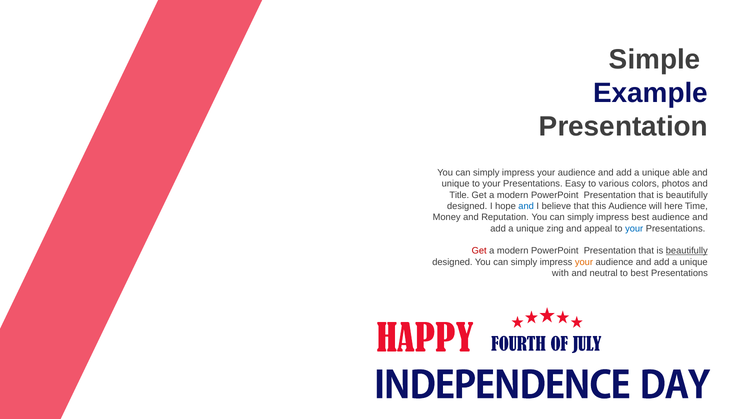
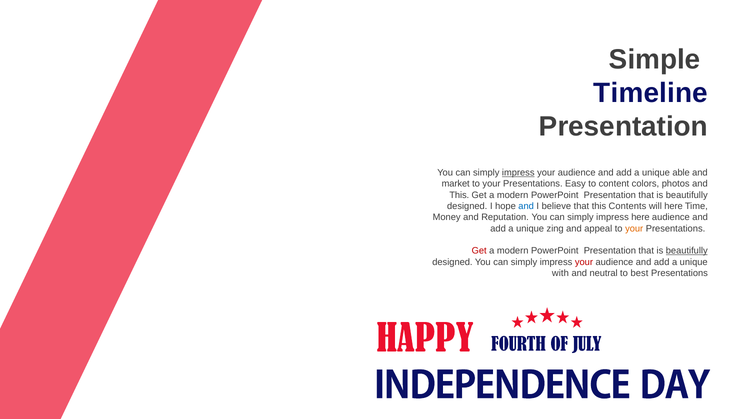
Example: Example -> Timeline
impress at (518, 173) underline: none -> present
unique at (456, 184): unique -> market
various: various -> content
Title at (459, 195): Title -> This
this Audience: Audience -> Contents
impress best: best -> here
your at (634, 229) colour: blue -> orange
your at (584, 262) colour: orange -> red
